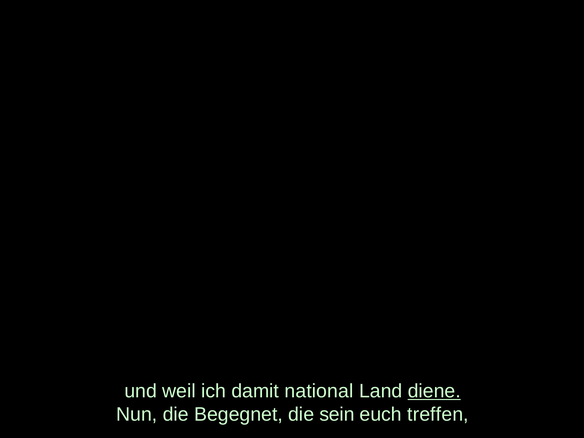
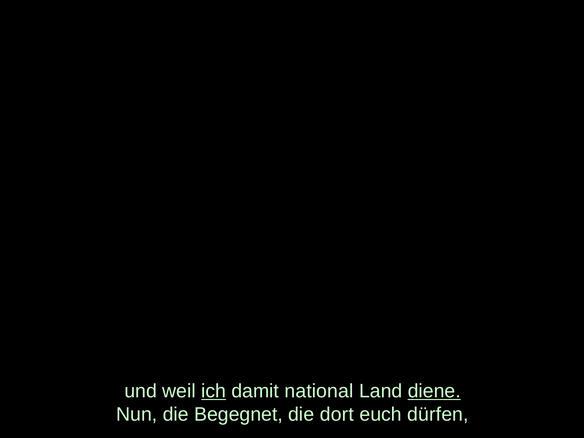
ich underline: none -> present
sein: sein -> dort
treffen: treffen -> dürfen
